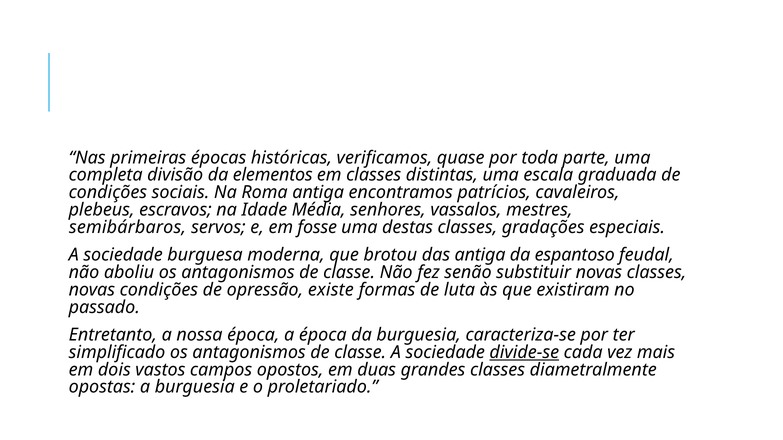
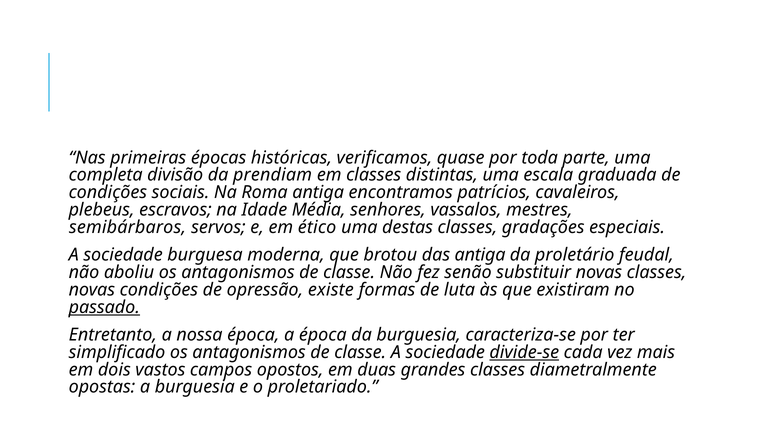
elementos: elementos -> prendiam
fosse: fosse -> ético
espantoso: espantoso -> proletário
passado underline: none -> present
